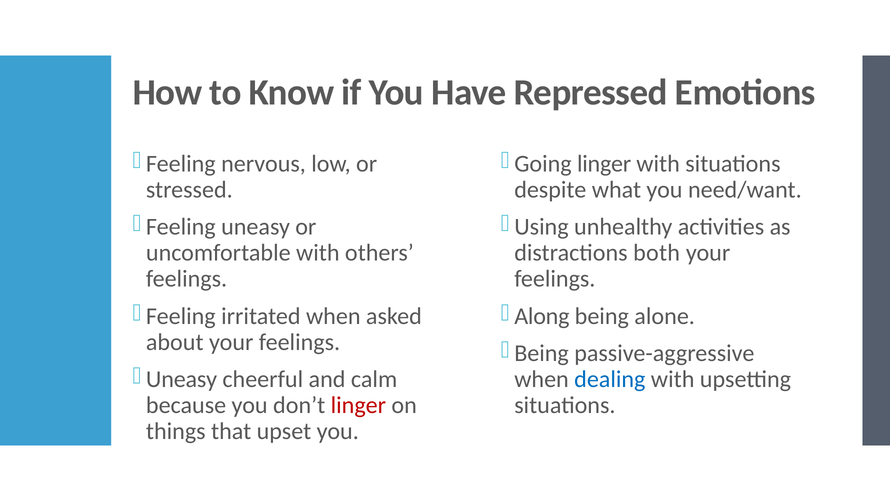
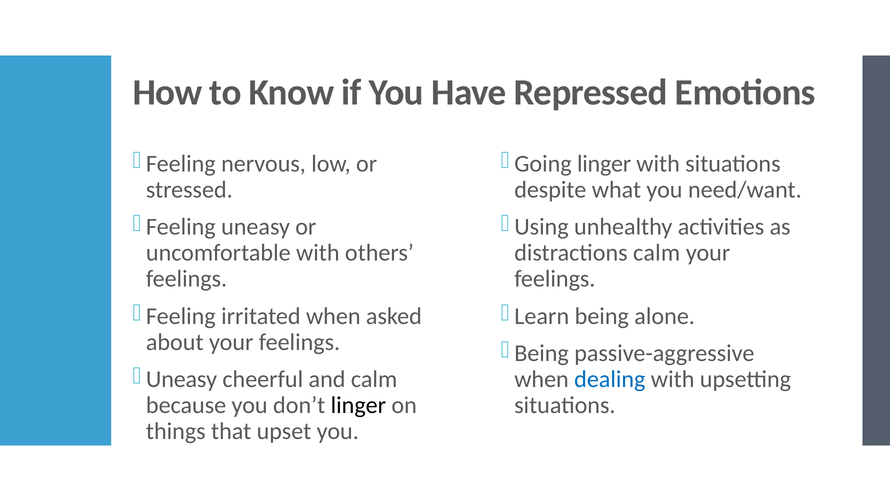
distractions both: both -> calm
Along: Along -> Learn
linger at (358, 405) colour: red -> black
